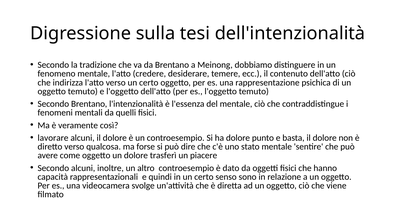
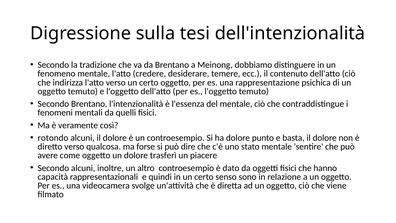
lavorare: lavorare -> rotondo
